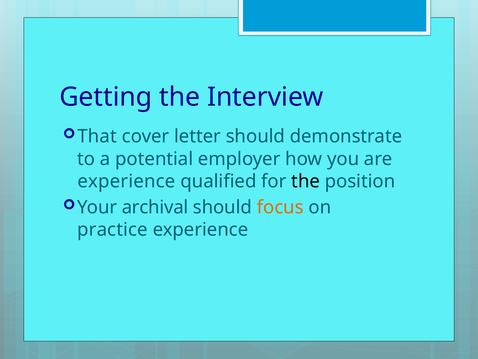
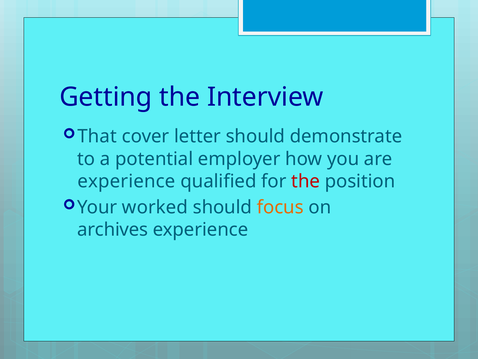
the at (306, 181) colour: black -> red
archival: archival -> worked
practice: practice -> archives
